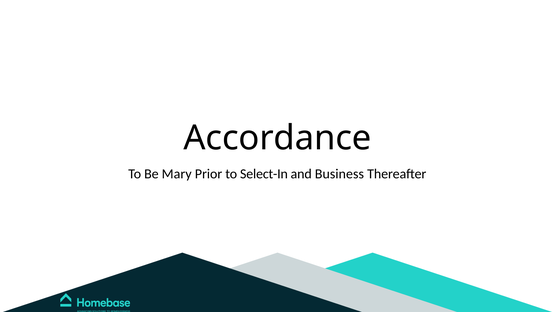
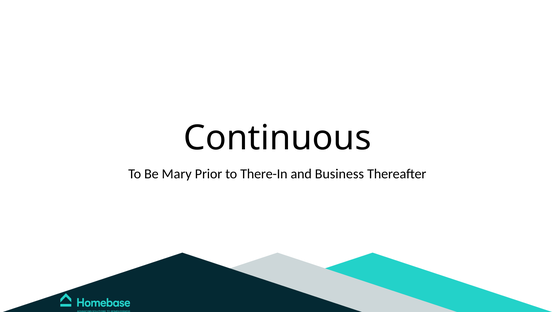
Accordance: Accordance -> Continuous
Select-In: Select-In -> There-In
